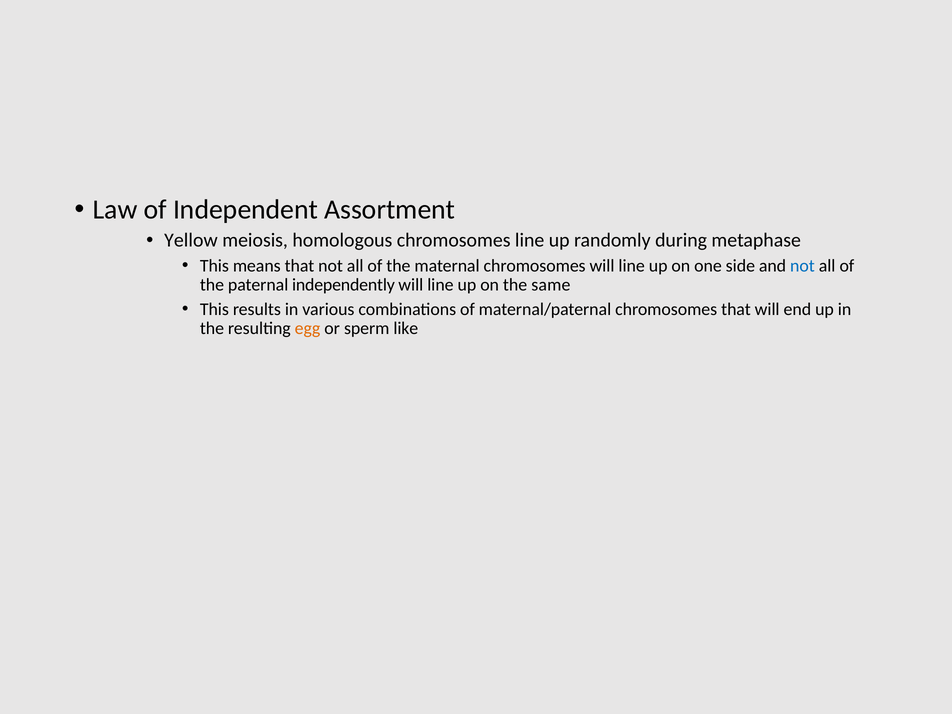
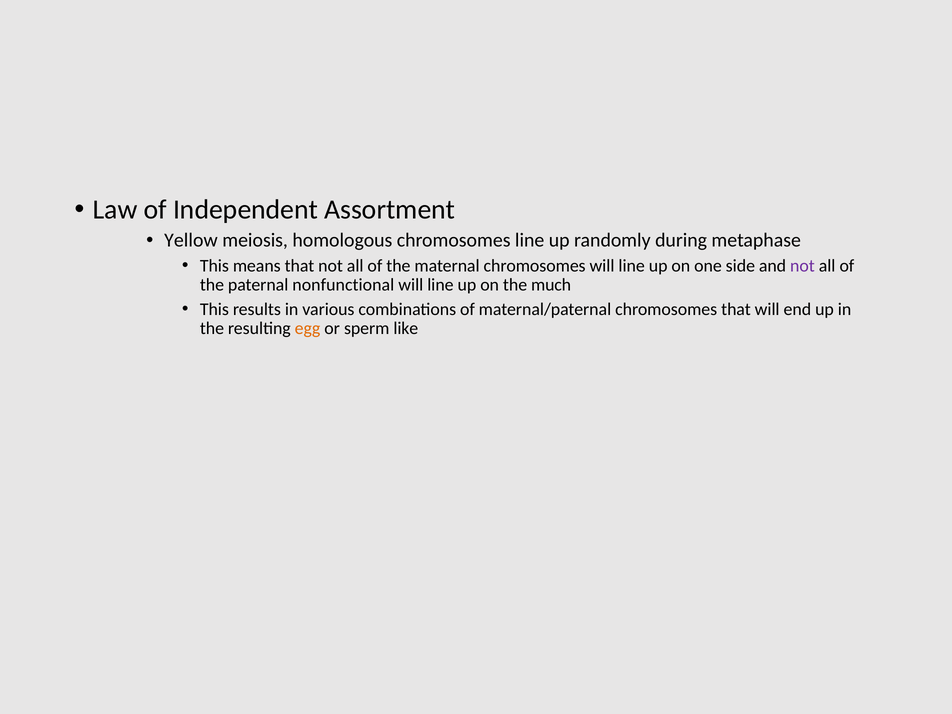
not at (802, 266) colour: blue -> purple
independently: independently -> nonfunctional
same: same -> much
